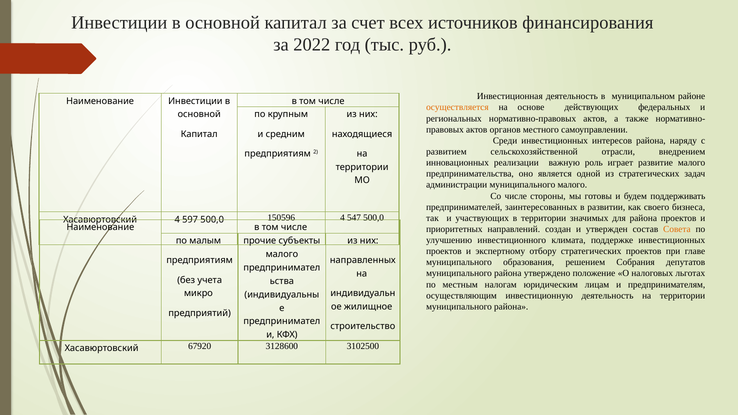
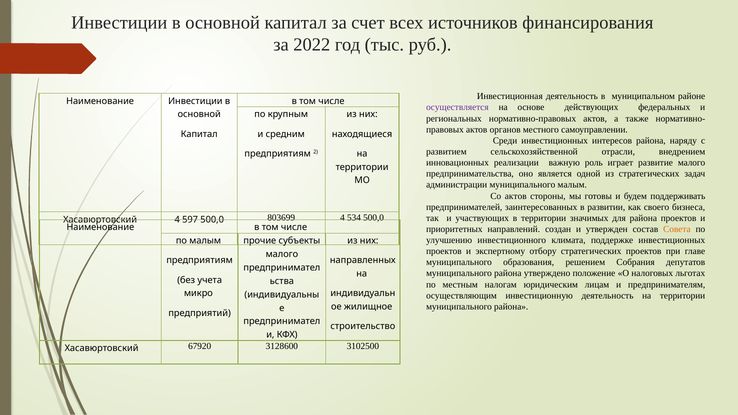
осуществляется colour: orange -> purple
муниципального малого: малого -> малым
Со числе: числе -> актов
150596: 150596 -> 803699
547: 547 -> 534
